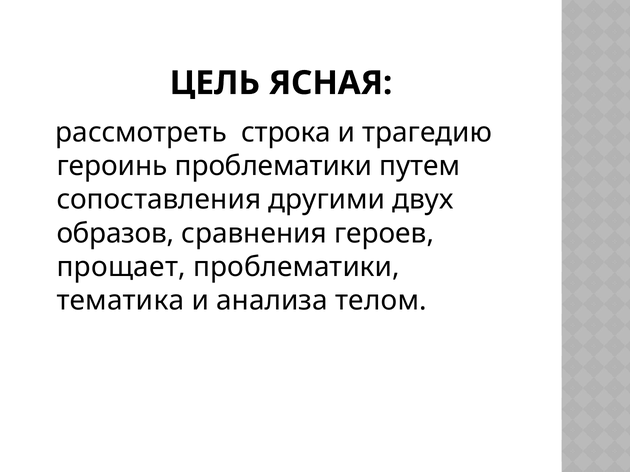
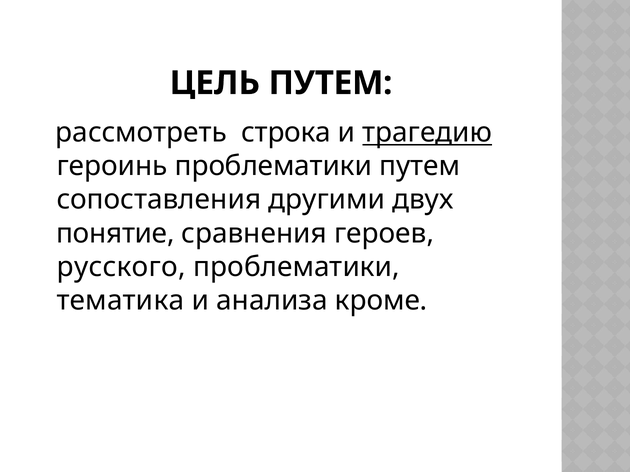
ЦЕЛЬ ЯСНАЯ: ЯСНАЯ -> ПУТЕМ
трагедию underline: none -> present
образов: образов -> понятие
прощает: прощает -> русского
телом: телом -> кроме
